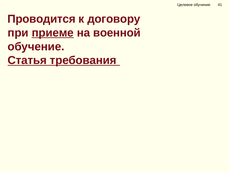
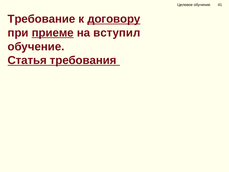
Проводится: Проводится -> Требование
договору underline: none -> present
военной: военной -> вступил
